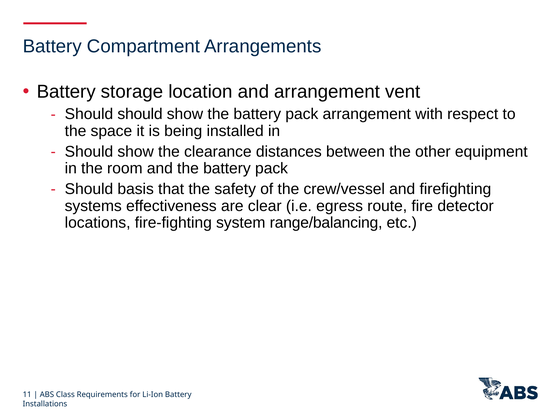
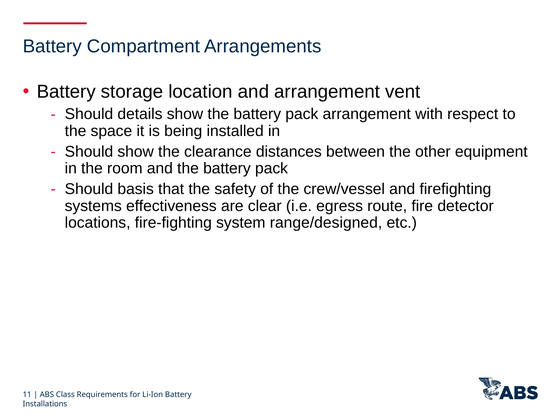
Should should: should -> details
range/balancing: range/balancing -> range/designed
